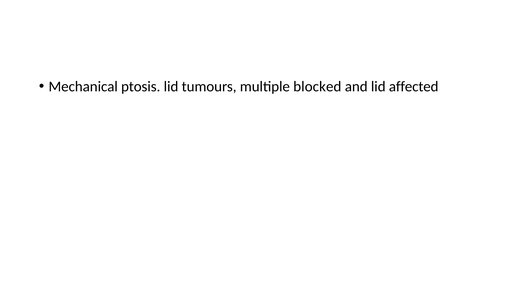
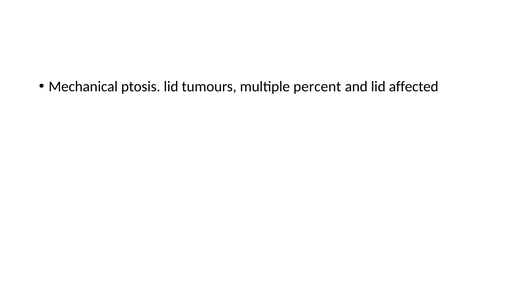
blocked: blocked -> percent
